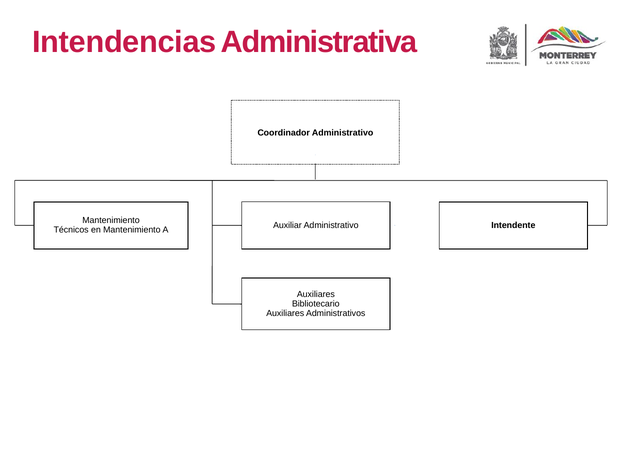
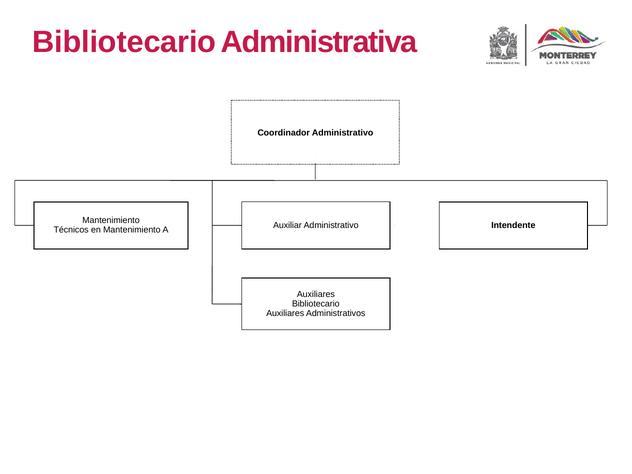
Intendencias at (124, 42): Intendencias -> Bibliotecario
